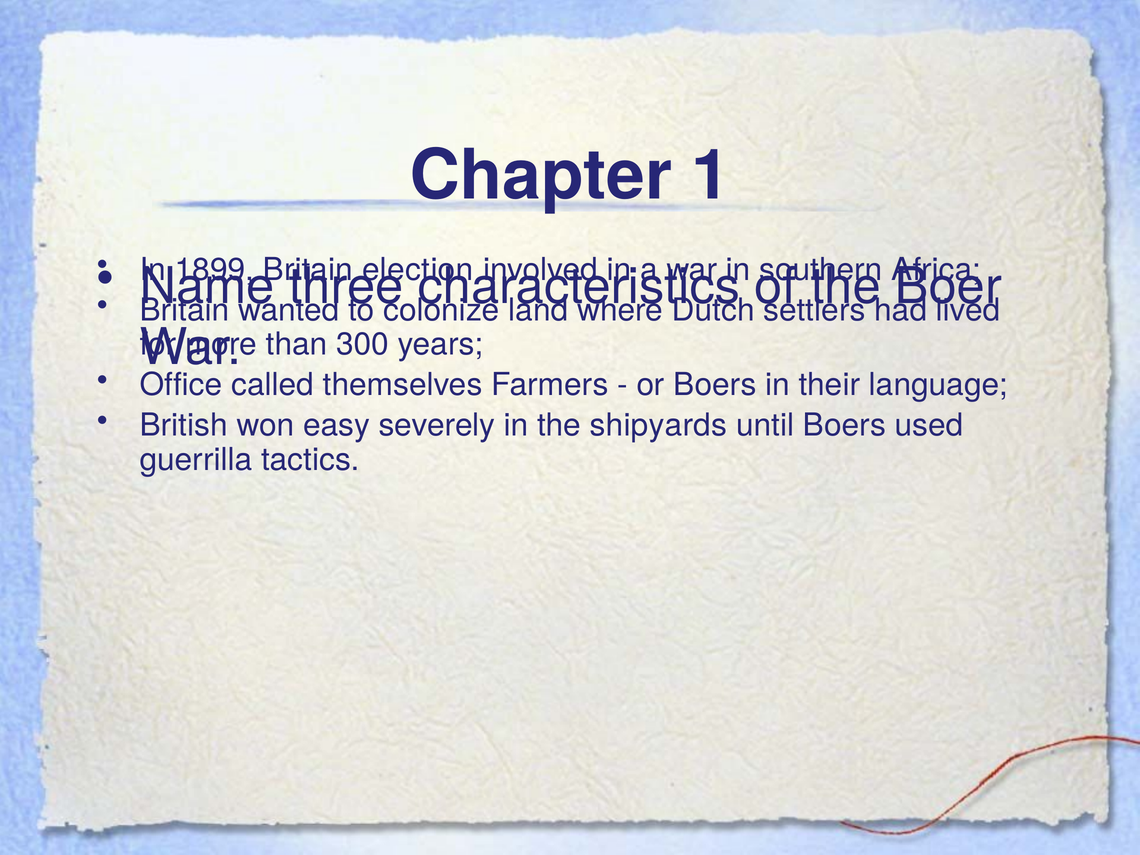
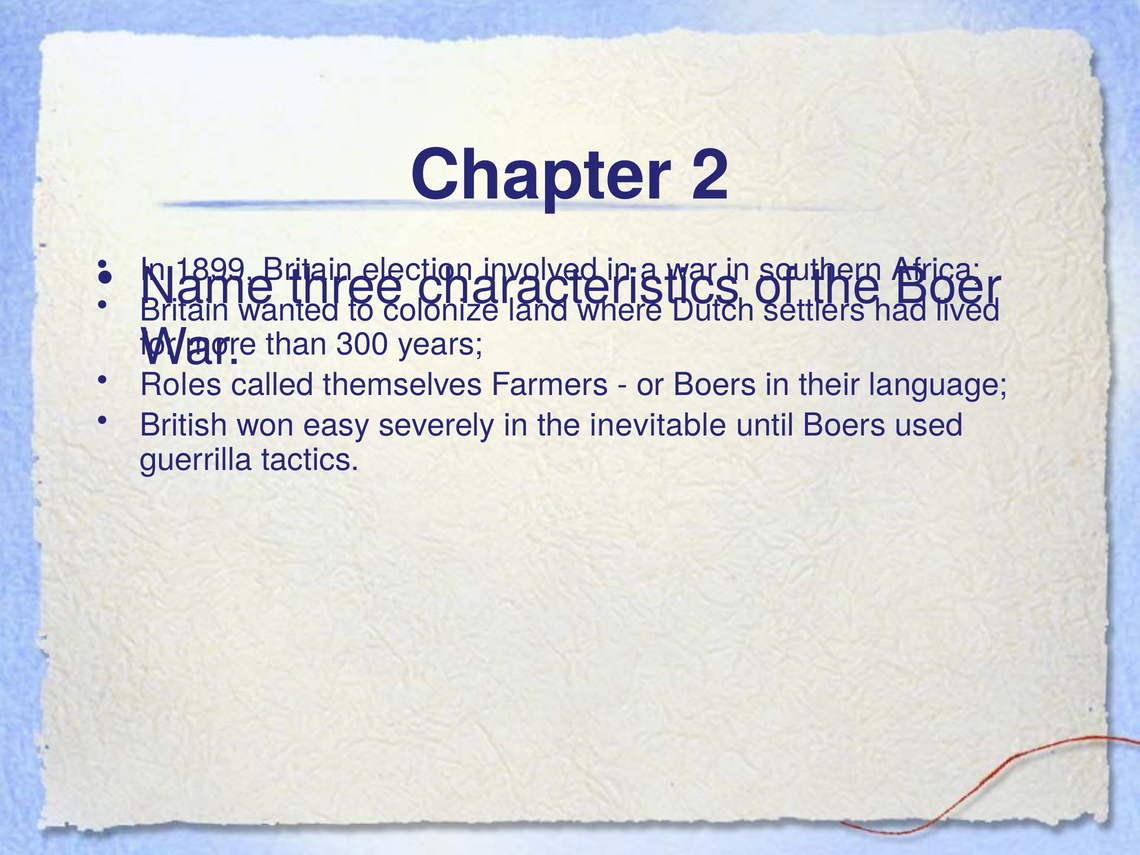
1: 1 -> 2
Office: Office -> Roles
shipyards: shipyards -> inevitable
